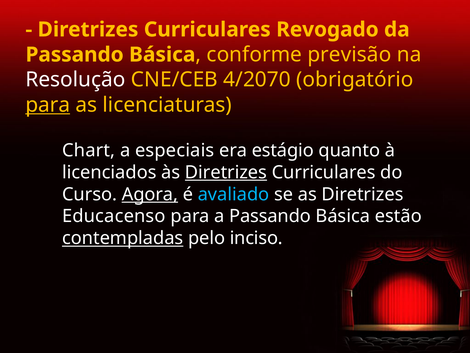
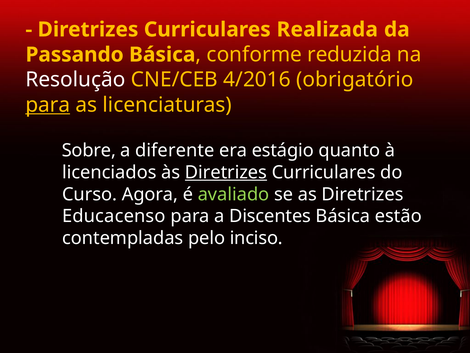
Revogado: Revogado -> Realizada
previsão: previsão -> reduzida
4/2070: 4/2070 -> 4/2016
Chart: Chart -> Sobre
especiais: especiais -> diferente
Agora underline: present -> none
avaliado colour: light blue -> light green
a Passando: Passando -> Discentes
contempladas underline: present -> none
